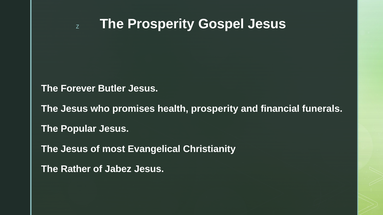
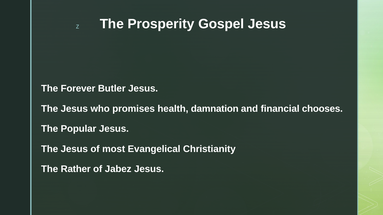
health prosperity: prosperity -> damnation
funerals: funerals -> chooses
